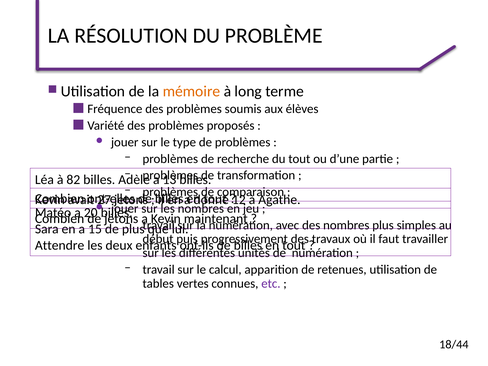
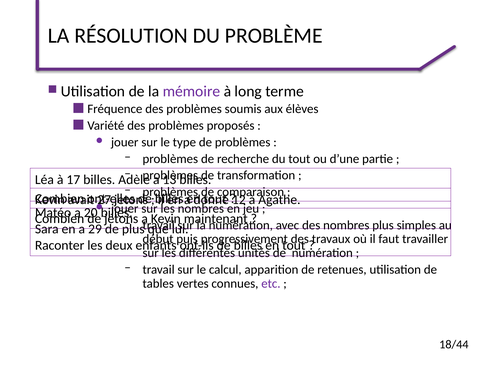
mémoire colour: orange -> purple
82: 82 -> 17
15: 15 -> 29
Attendre: Attendre -> Raconter
